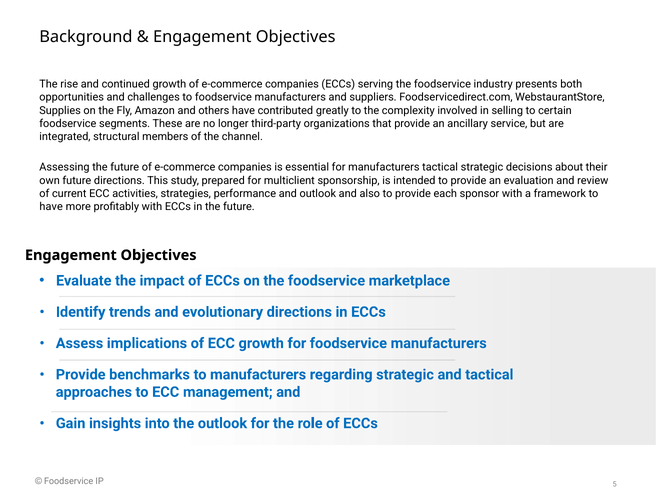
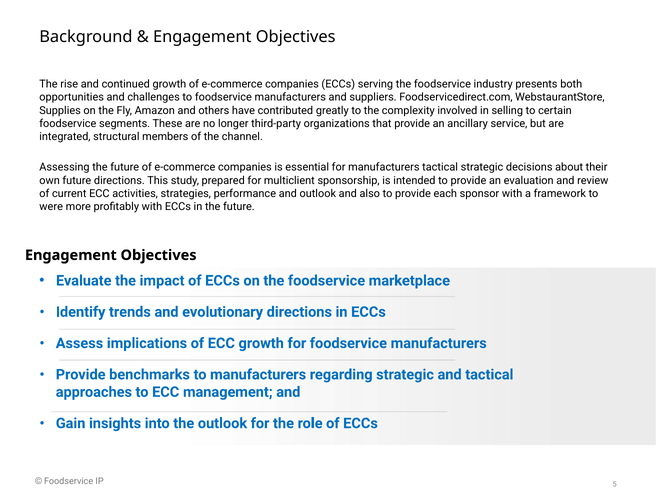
have at (51, 207): have -> were
